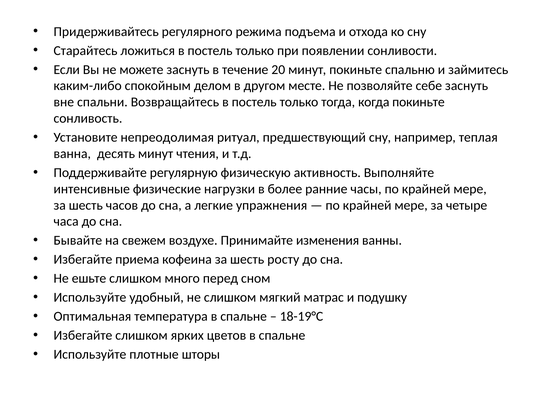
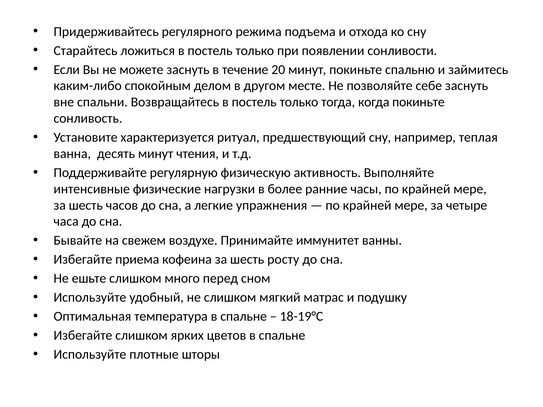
непреодолимая: непреодолимая -> характеризуется
изменения: изменения -> иммунитет
